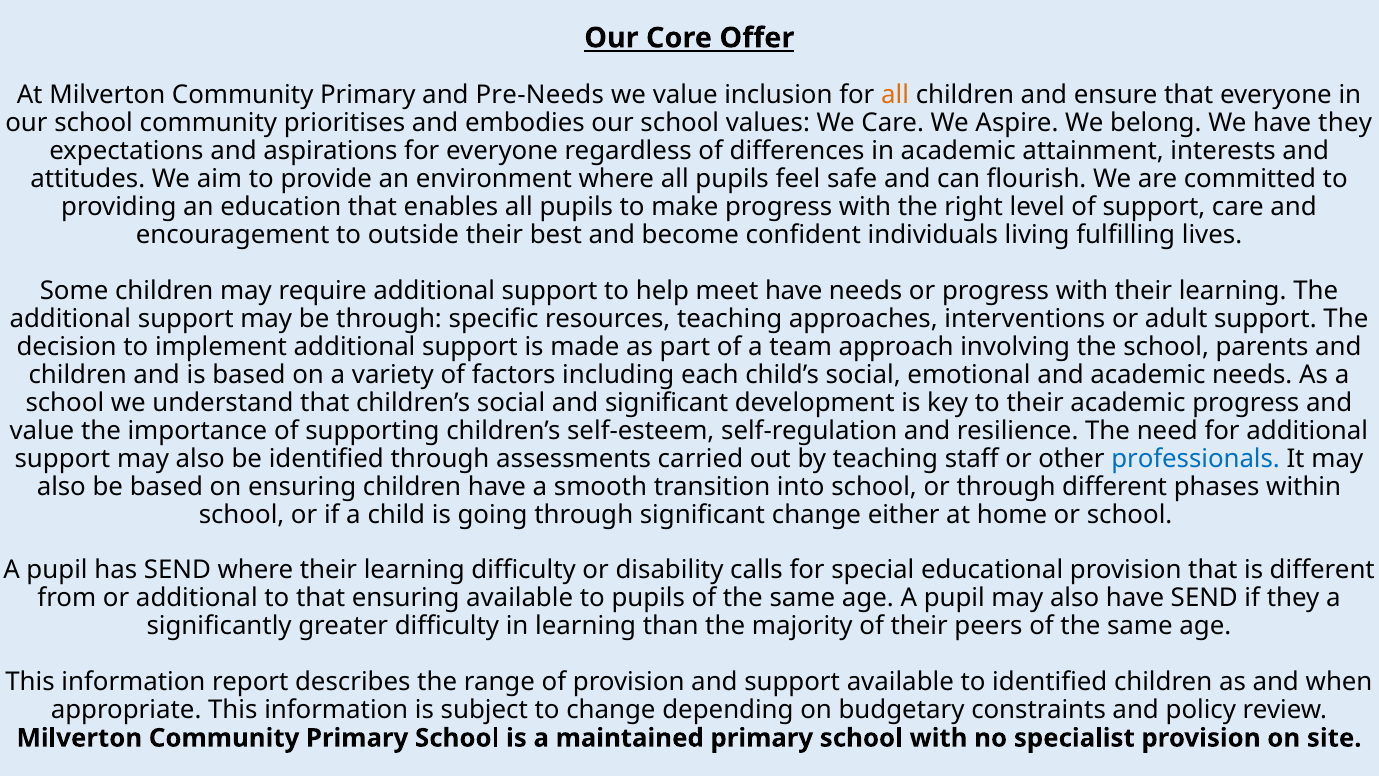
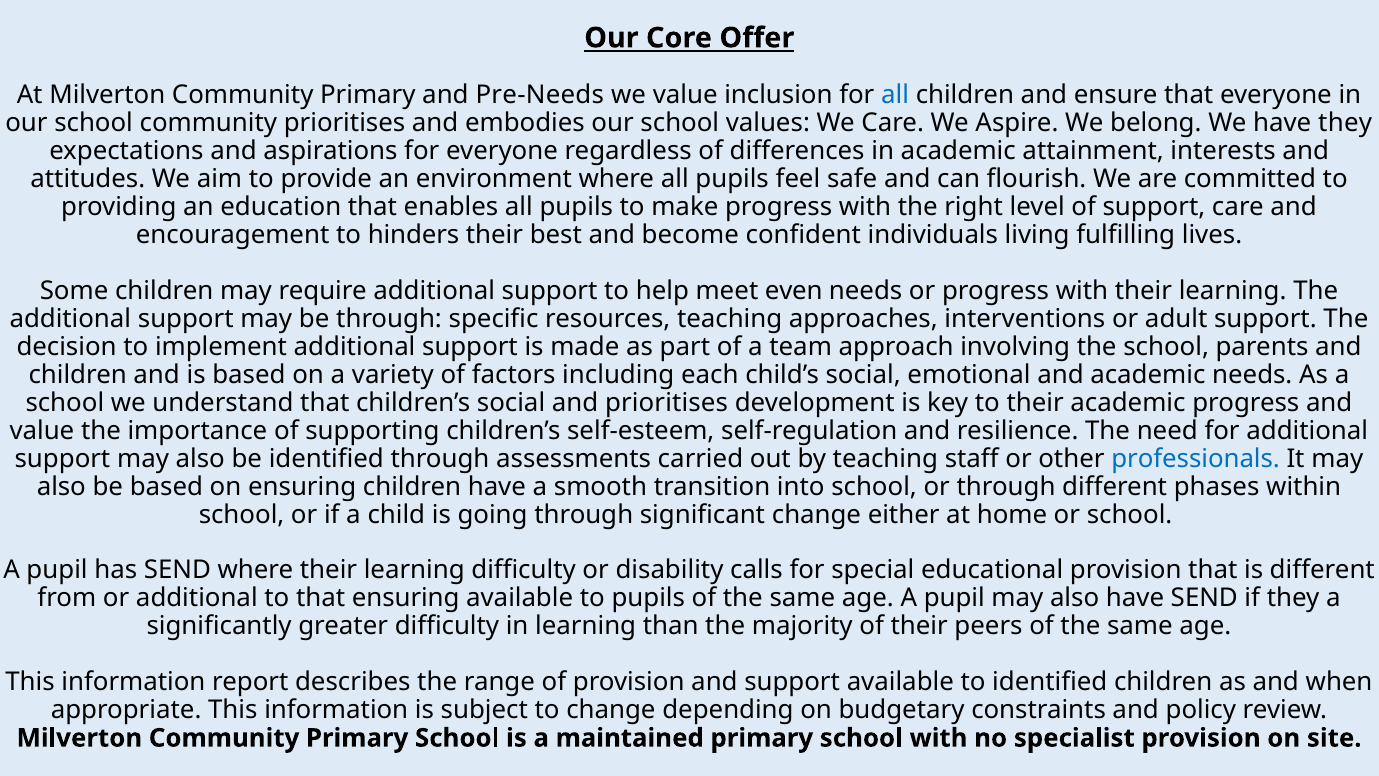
all at (895, 95) colour: orange -> blue
outside: outside -> hinders
meet have: have -> even
and significant: significant -> prioritises
